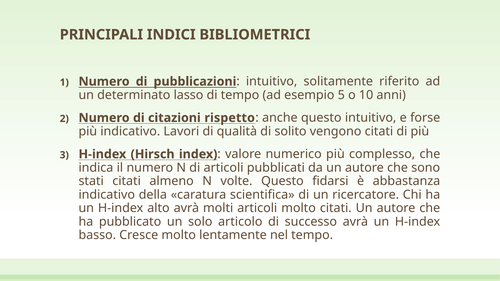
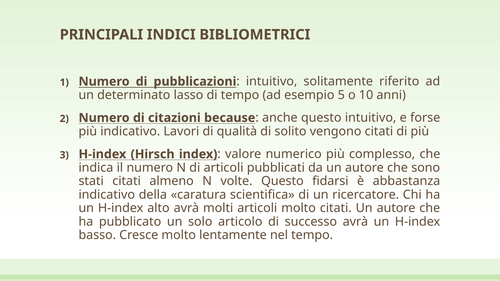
rispetto: rispetto -> because
